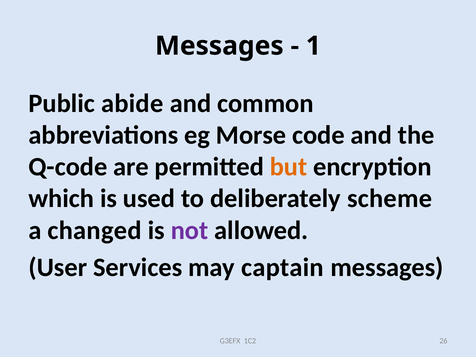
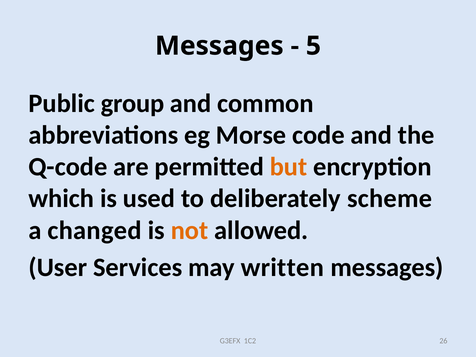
1: 1 -> 5
abide: abide -> group
not colour: purple -> orange
captain: captain -> written
